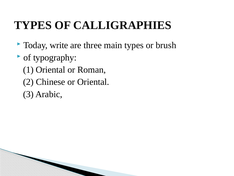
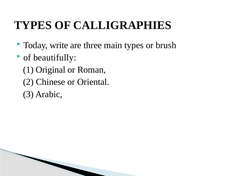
typography: typography -> beautifully
1 Oriental: Oriental -> Original
